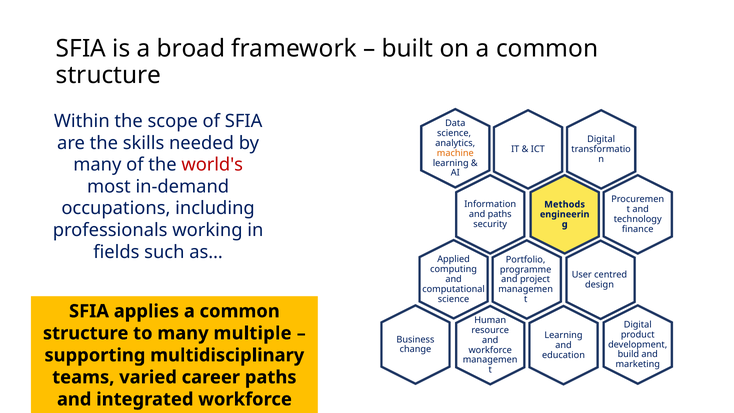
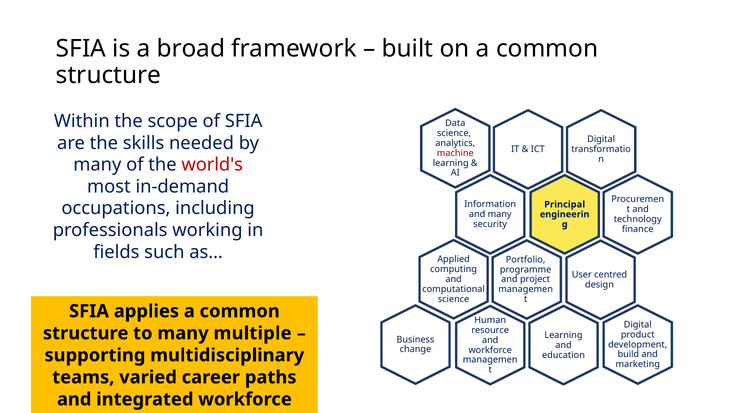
machine colour: orange -> red
Methods: Methods -> Principal
and paths: paths -> many
